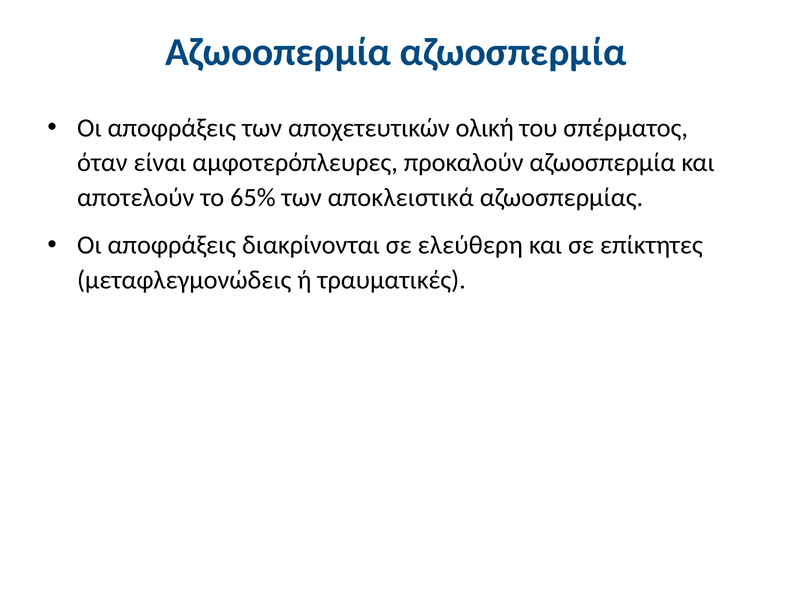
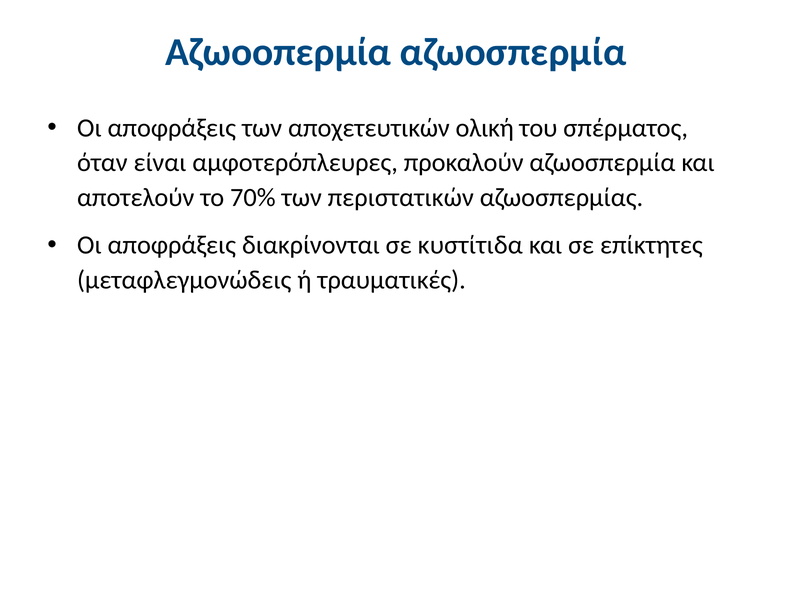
65%: 65% -> 70%
αποκλειστικά: αποκλειστικά -> περιστατικών
ελεύθερη: ελεύθερη -> κυστίτιδα
